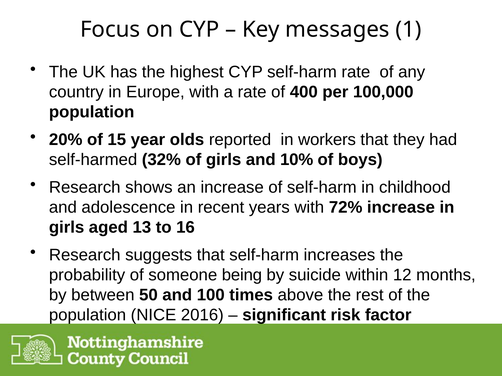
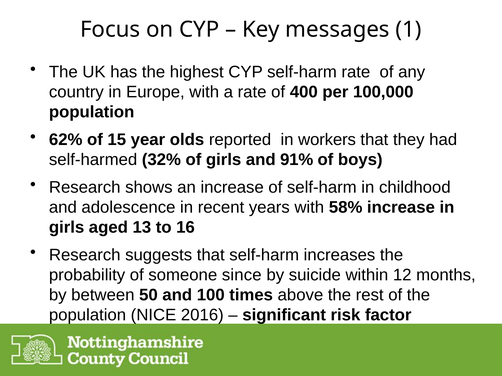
20%: 20% -> 62%
10%: 10% -> 91%
72%: 72% -> 58%
being: being -> since
